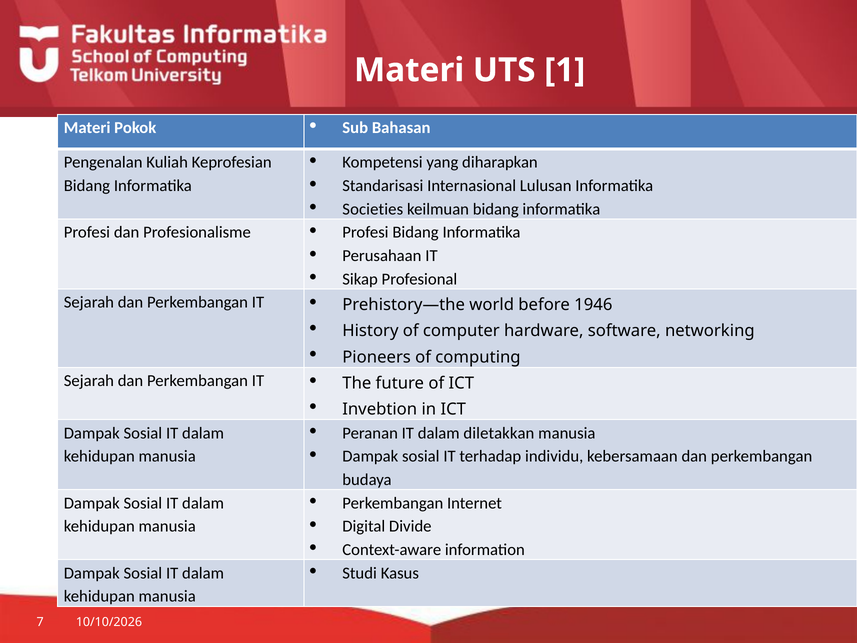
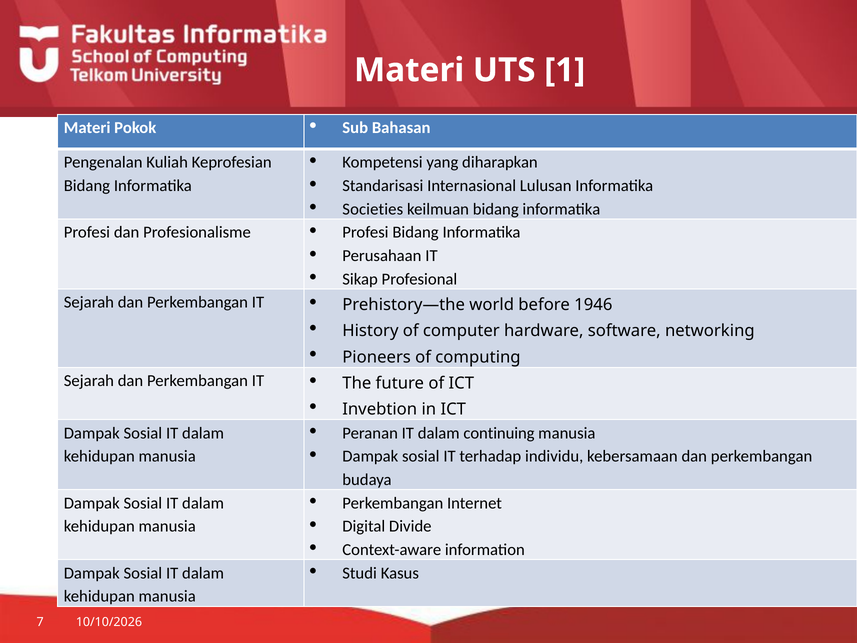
diletakkan: diletakkan -> continuing
